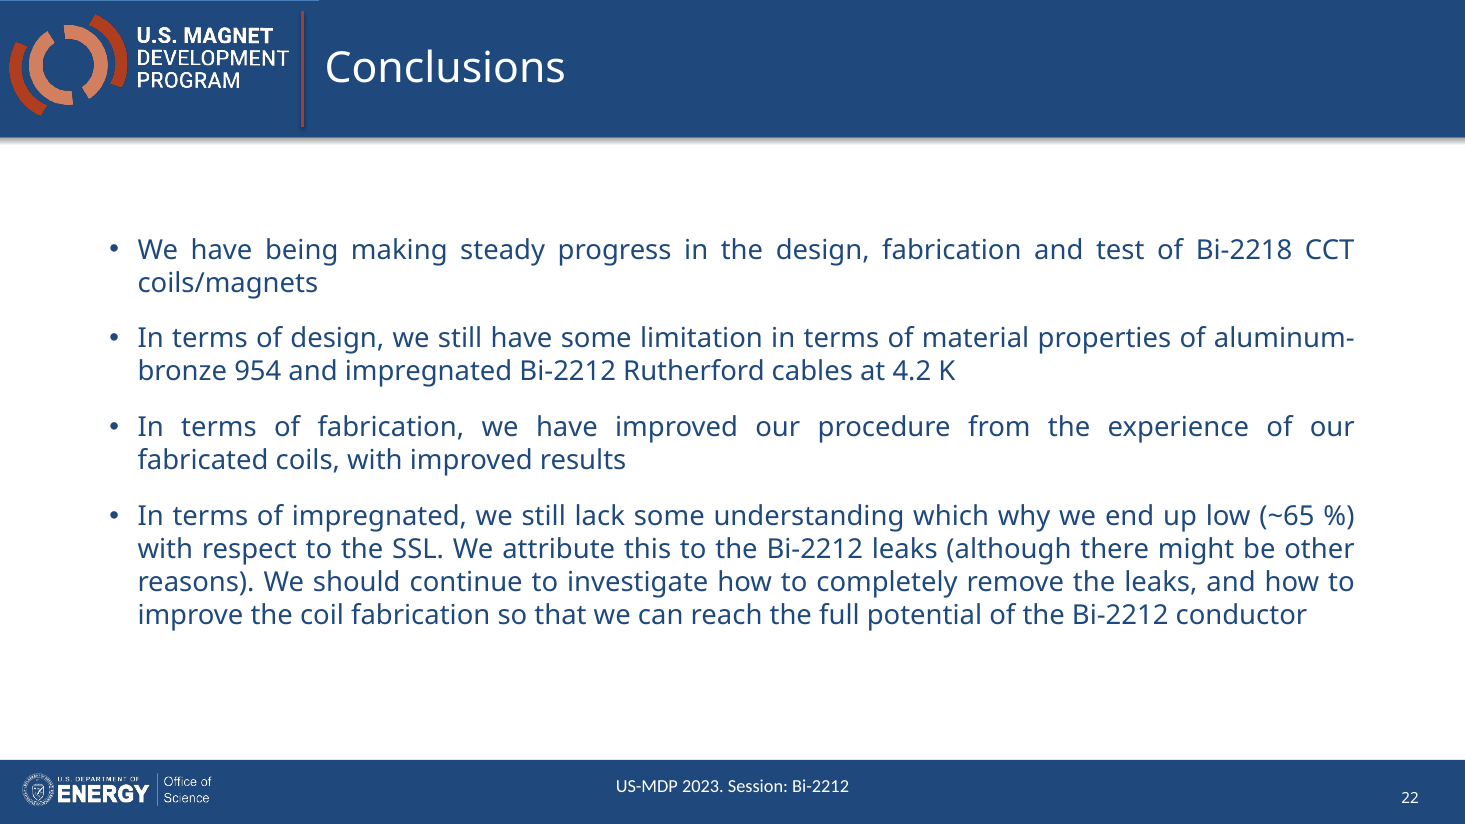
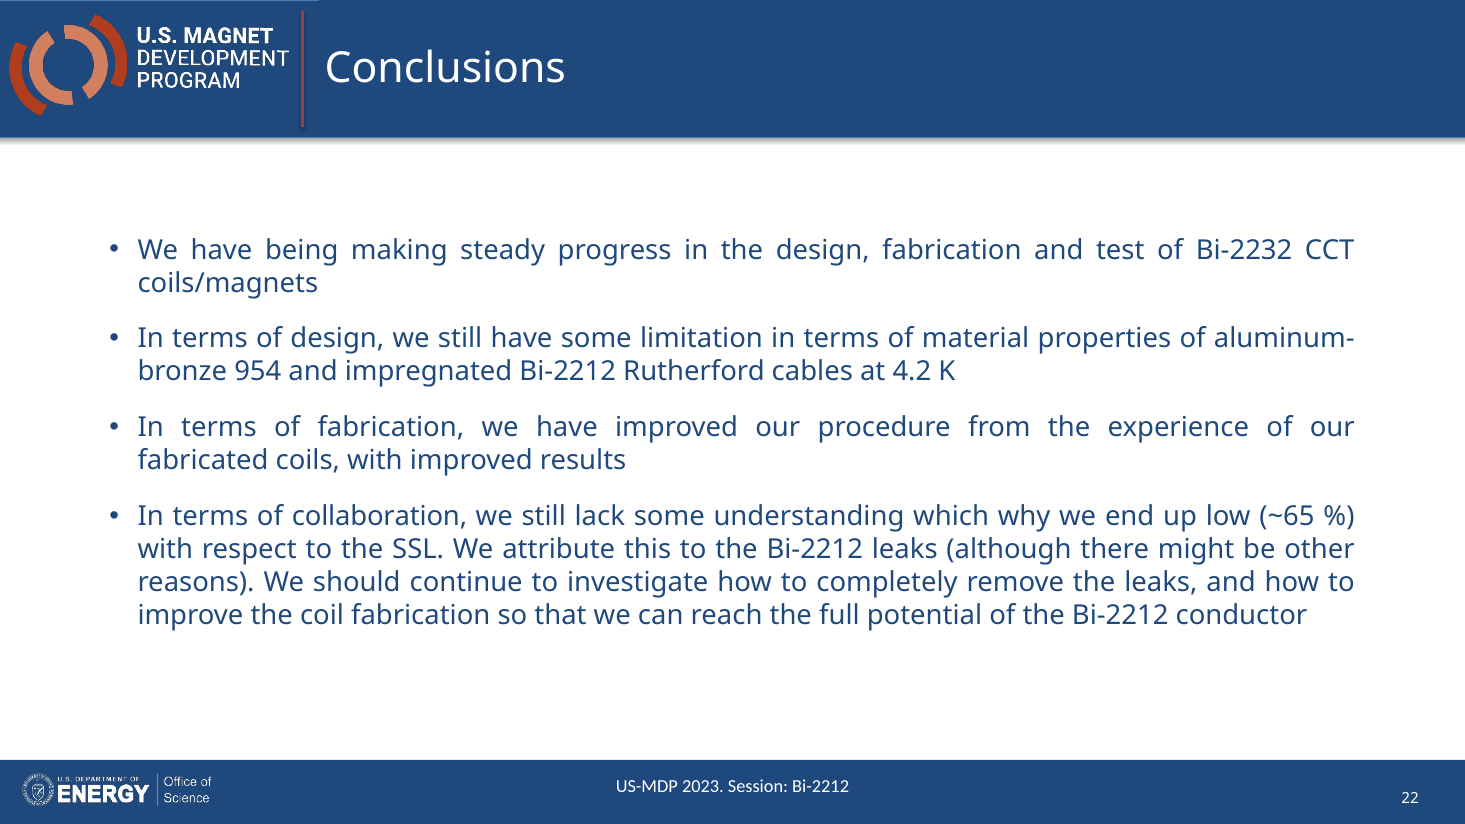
Bi-2218: Bi-2218 -> Bi-2232
of impregnated: impregnated -> collaboration
